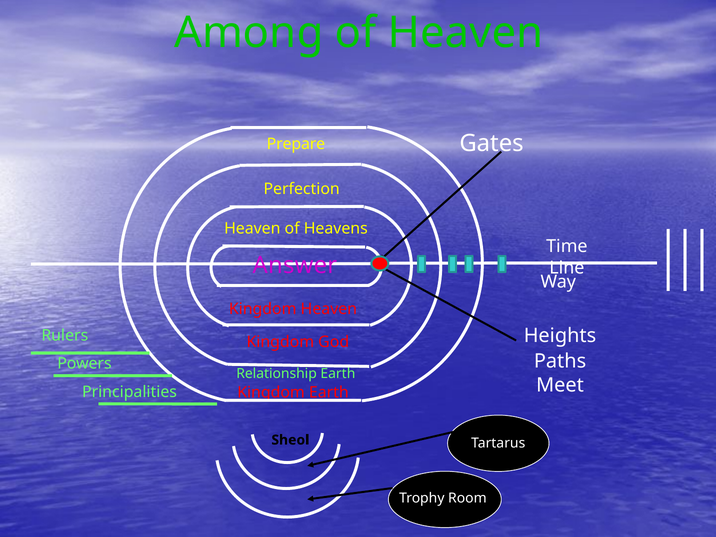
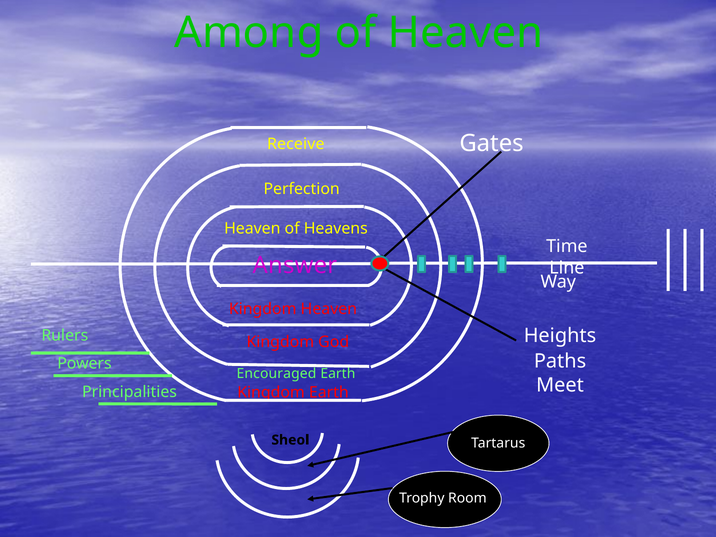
Prepare: Prepare -> Receive
Relationship: Relationship -> Encouraged
